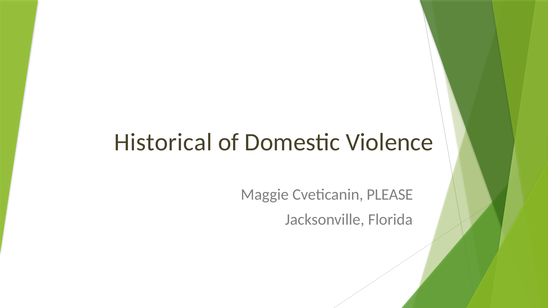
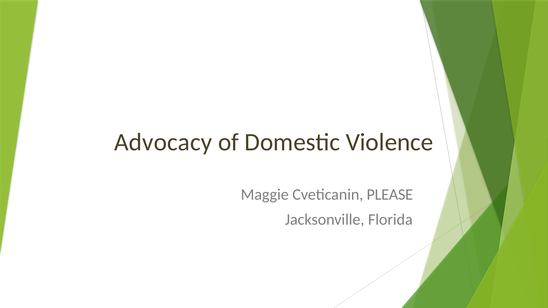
Historical: Historical -> Advocacy
